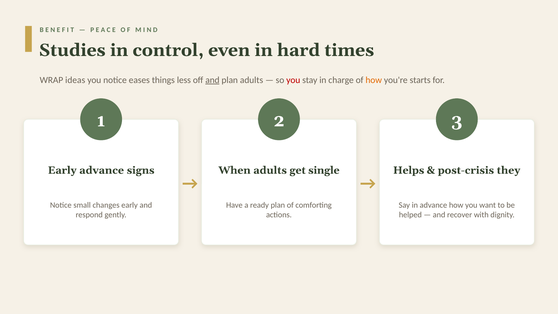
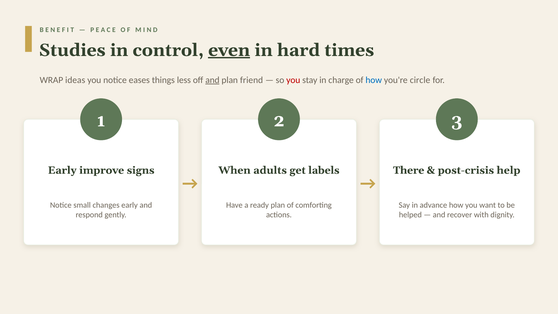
even underline: none -> present
plan adults: adults -> friend
how at (374, 80) colour: orange -> blue
starts: starts -> circle
Early advance: advance -> improve
single: single -> labels
Helps: Helps -> There
they: they -> help
